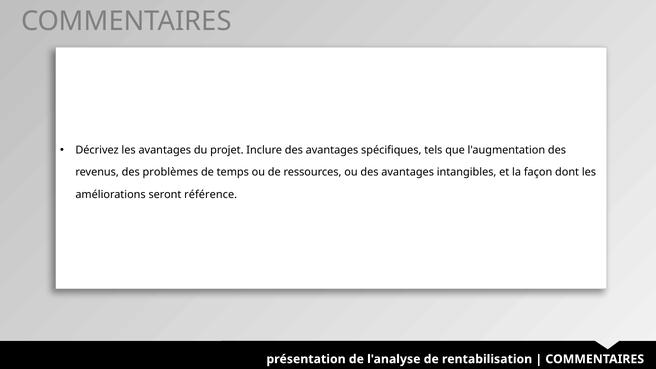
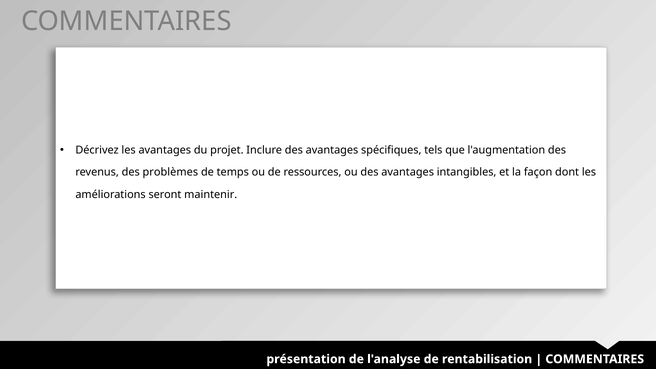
référence: référence -> maintenir
